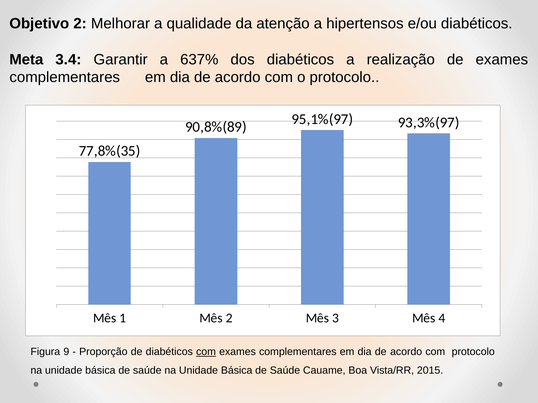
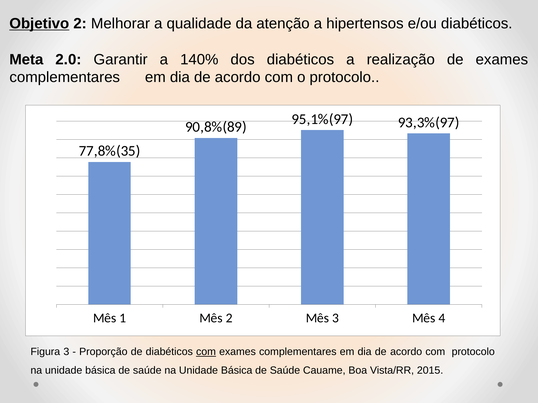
Objetivo underline: none -> present
3.4: 3.4 -> 2.0
637%: 637% -> 140%
Figura 9: 9 -> 3
